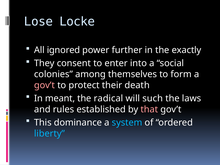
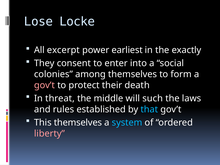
ignored: ignored -> excerpt
further: further -> earliest
meant: meant -> threat
radical: radical -> middle
that colour: pink -> light blue
This dominance: dominance -> themselves
liberty colour: light blue -> pink
